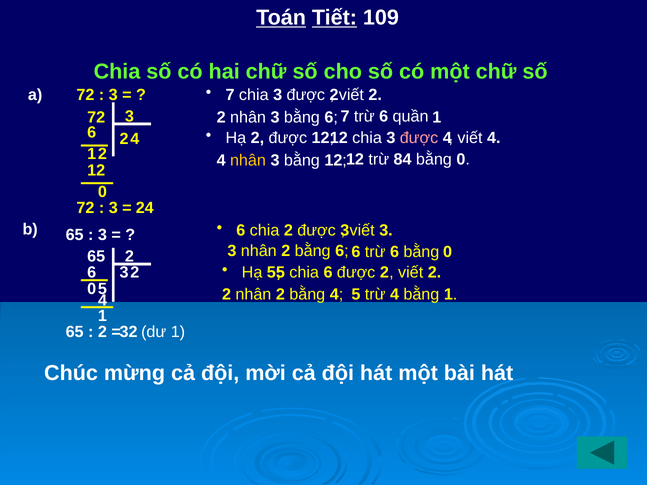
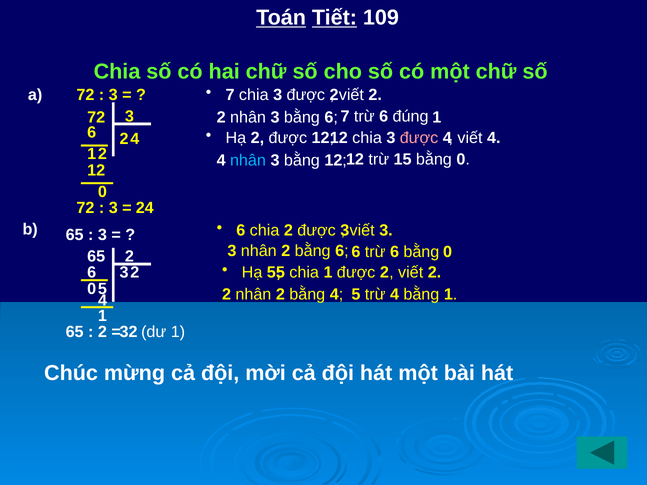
quần: quần -> đúng
nhân at (248, 161) colour: yellow -> light blue
84: 84 -> 15
chia 6: 6 -> 1
